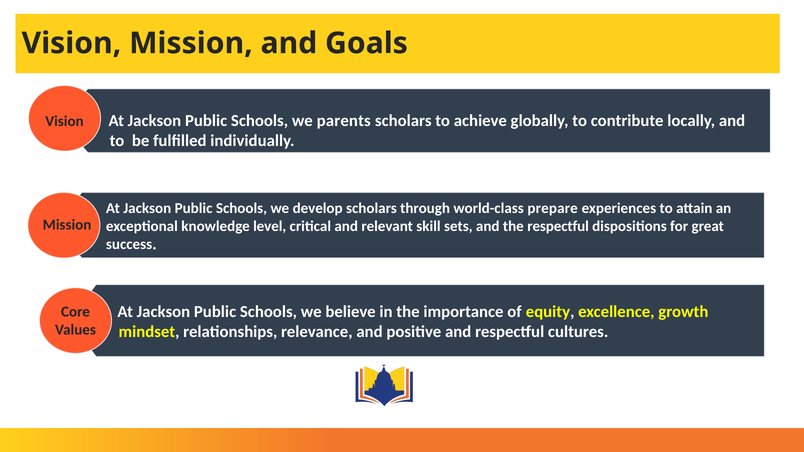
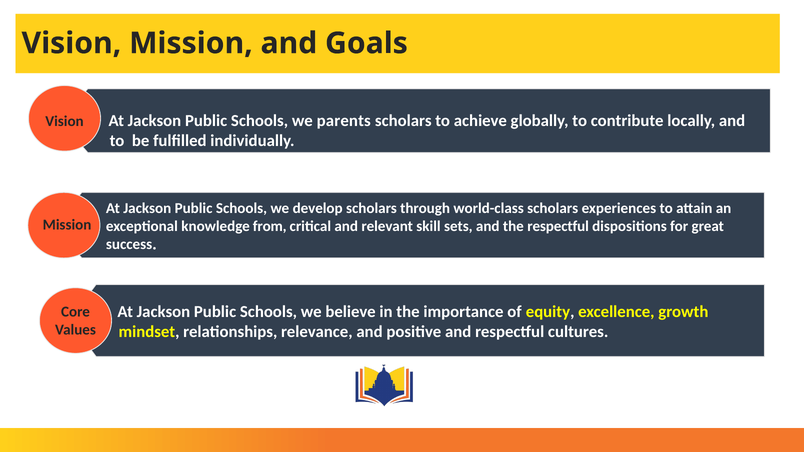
world-class prepare: prepare -> scholars
level: level -> from
